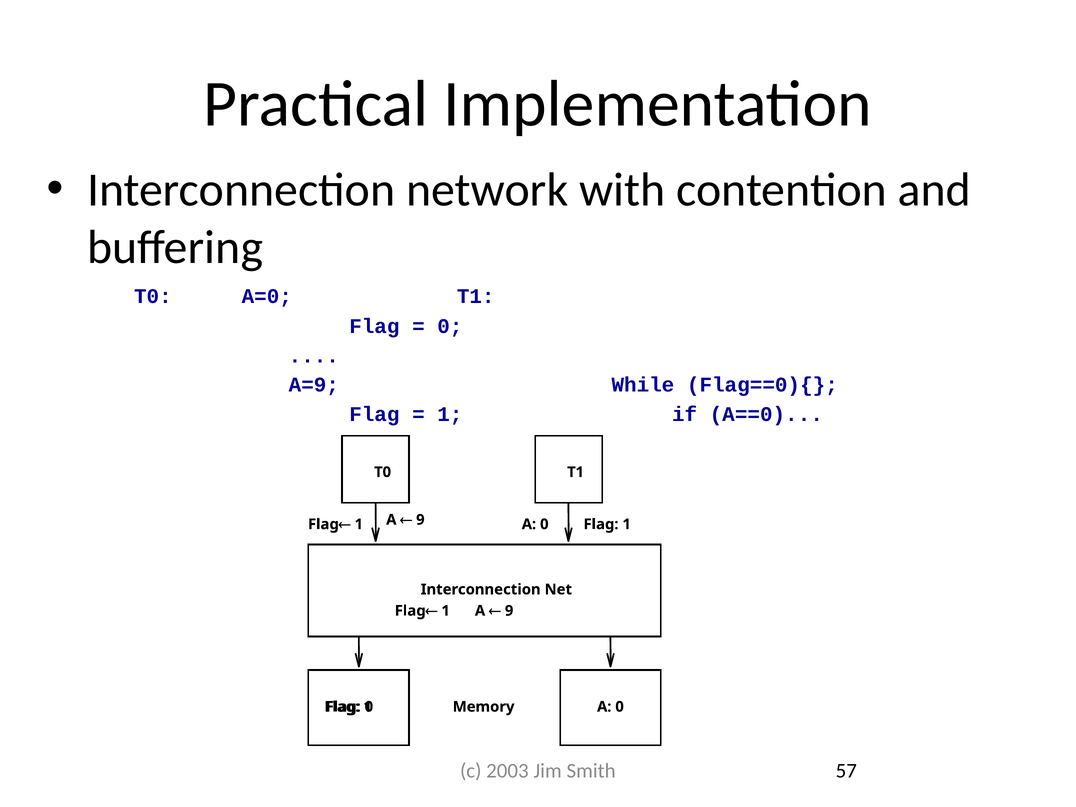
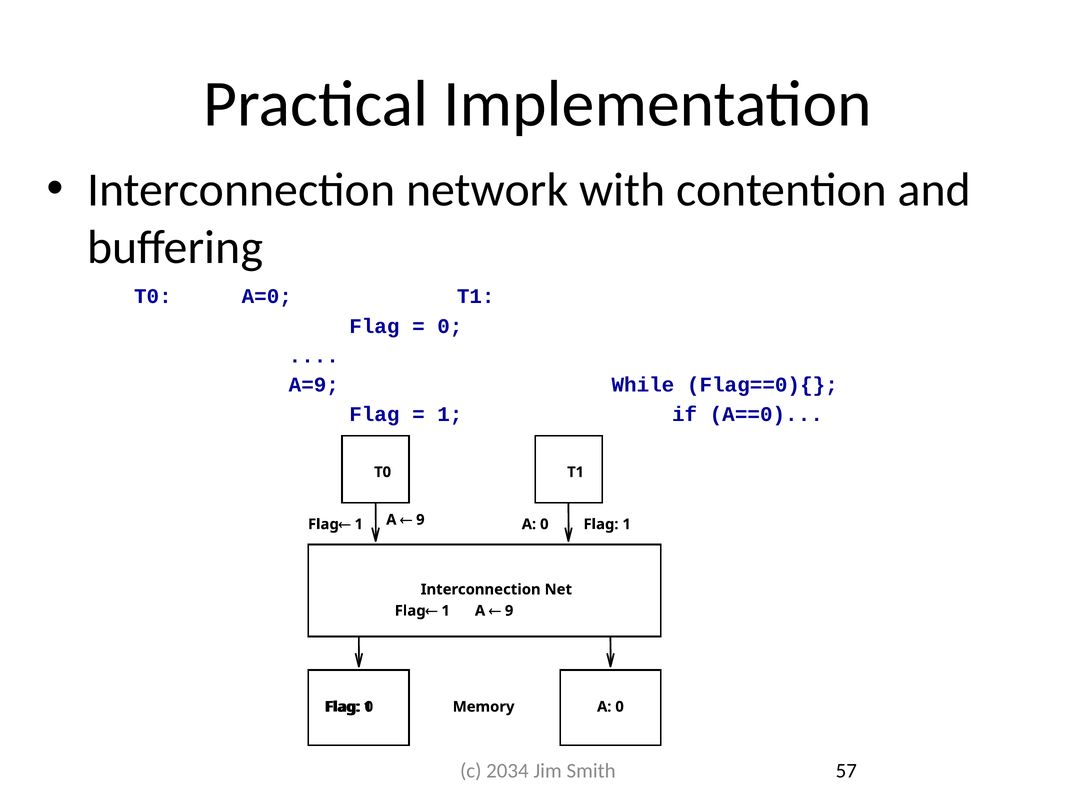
2003: 2003 -> 2034
